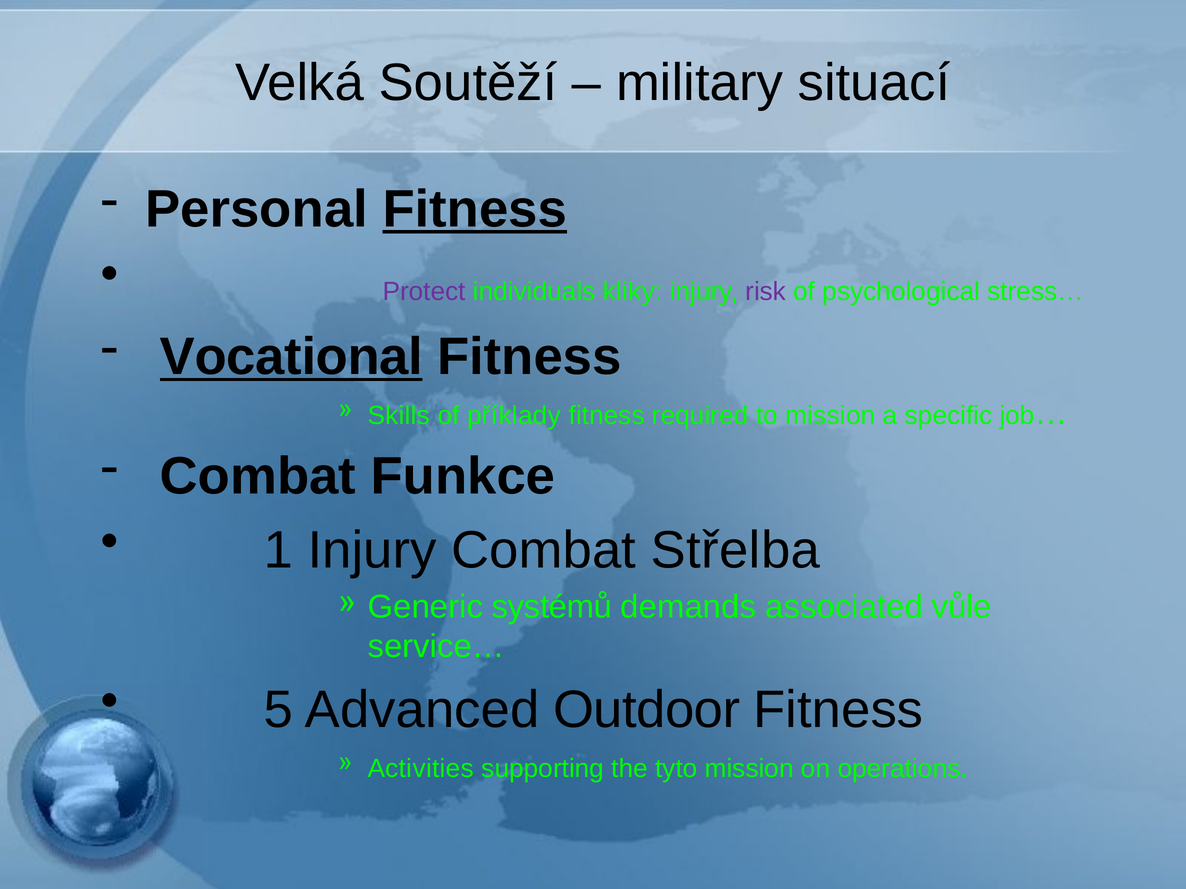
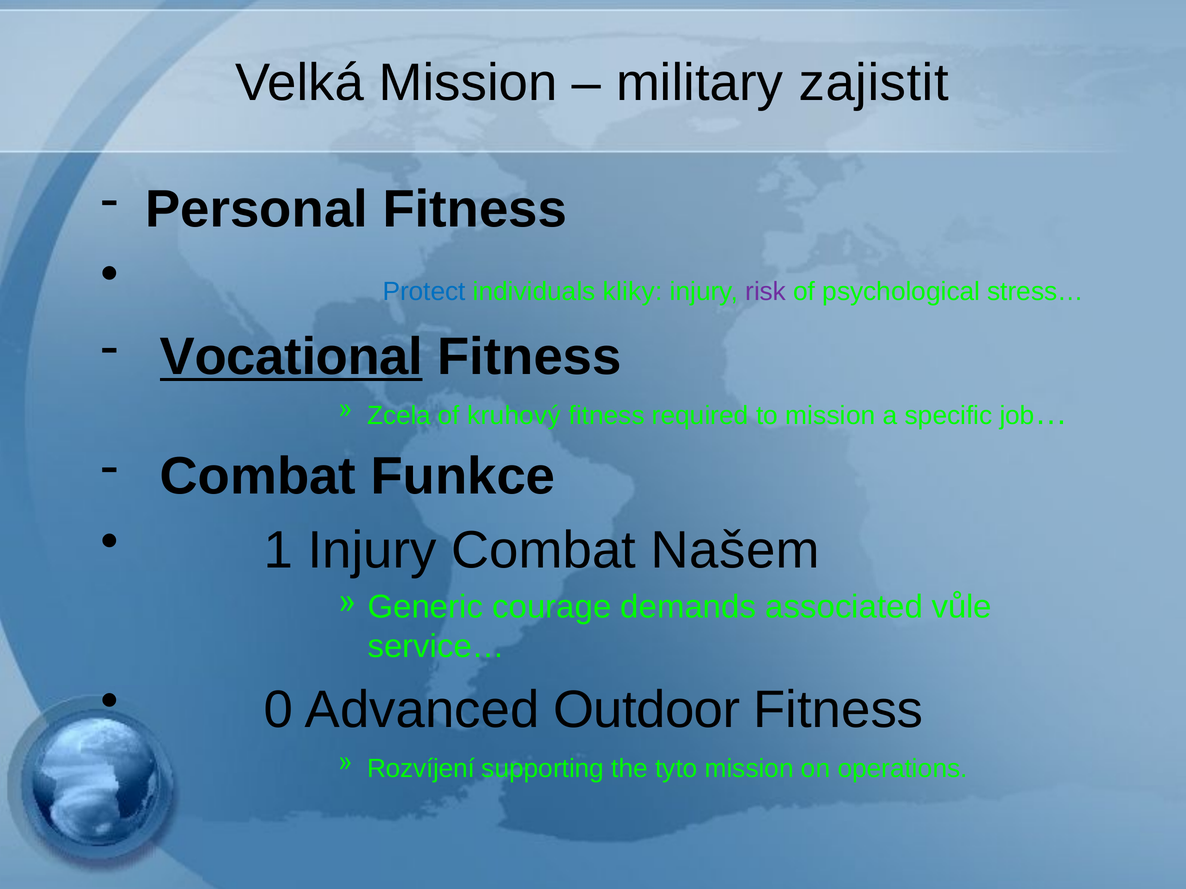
Velká Soutěží: Soutěží -> Mission
situací: situací -> zajistit
Fitness at (475, 209) underline: present -> none
Protect colour: purple -> blue
Skills: Skills -> Zcela
příklady: příklady -> kruhový
Střelba: Střelba -> Našem
systémů: systémů -> courage
5: 5 -> 0
Activities: Activities -> Rozvíjení
